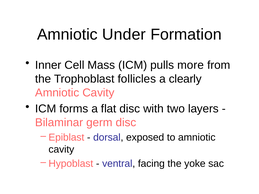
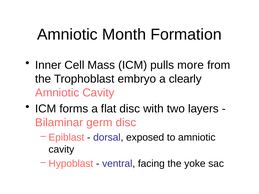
Under: Under -> Month
follicles: follicles -> embryo
